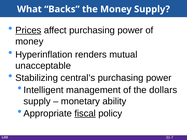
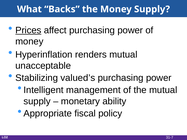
central’s: central’s -> valued’s
the dollars: dollars -> mutual
fiscal underline: present -> none
